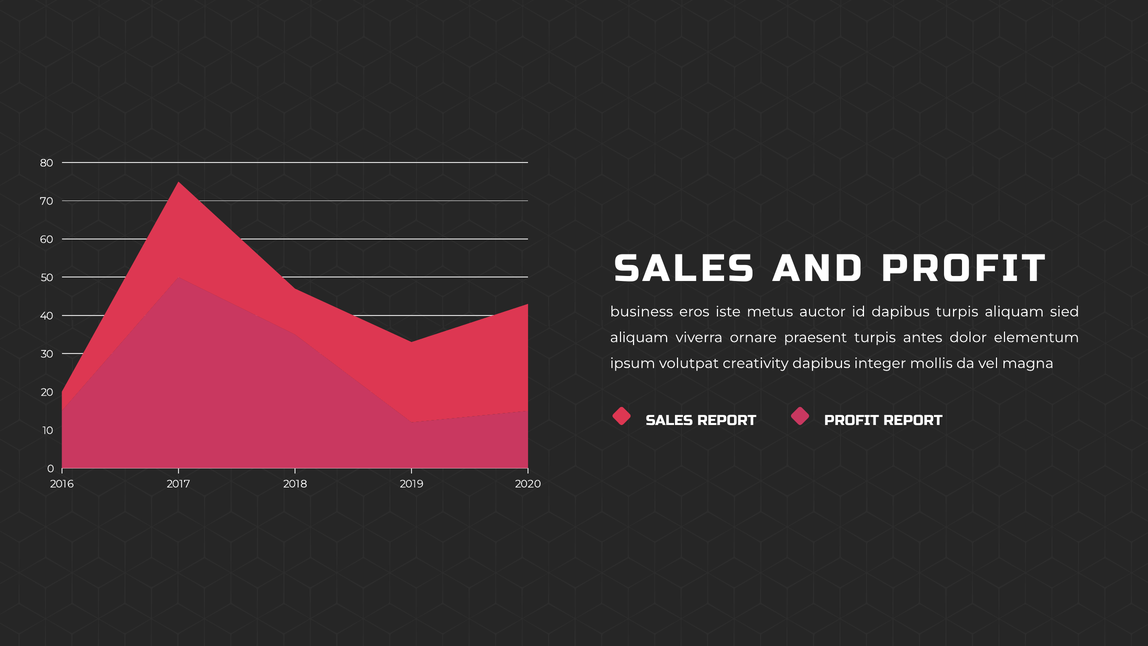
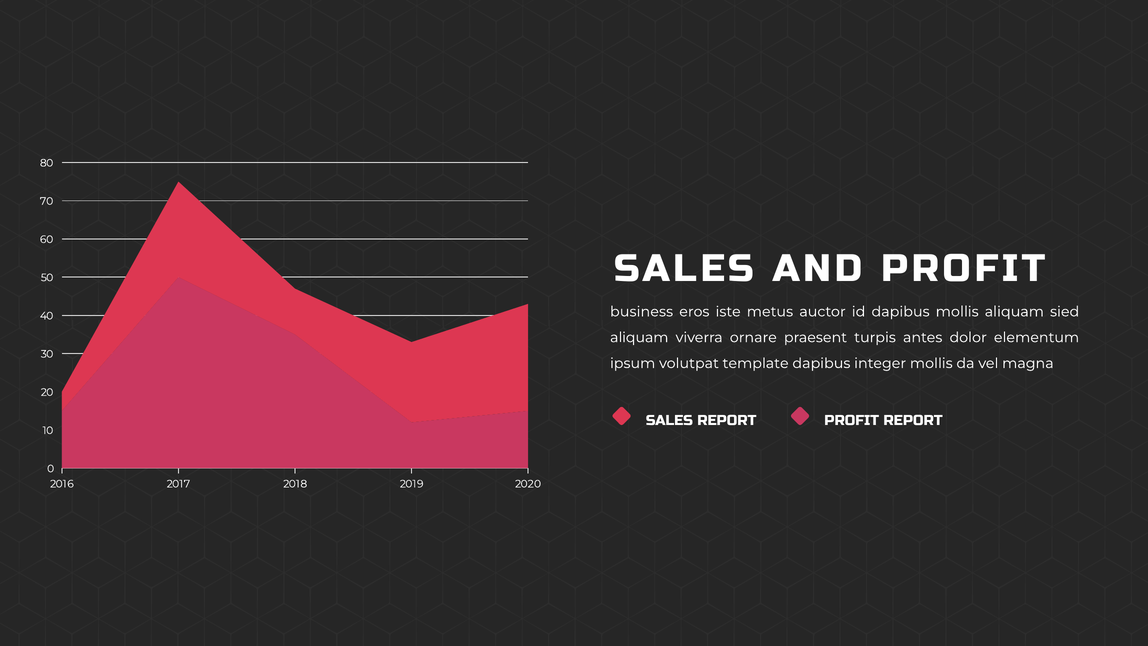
dapibus turpis: turpis -> mollis
creativity: creativity -> template
